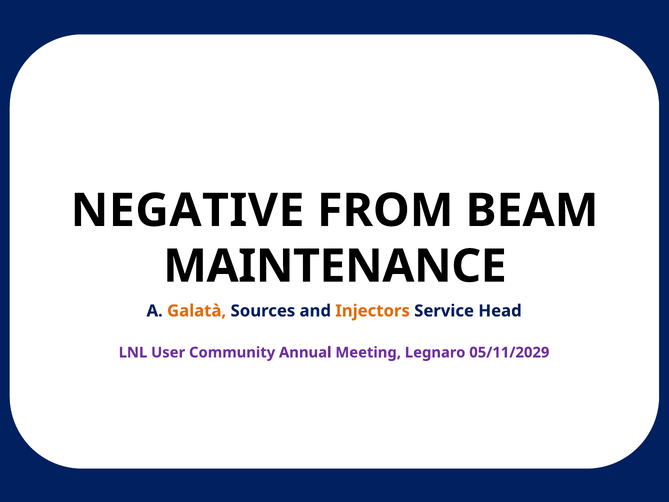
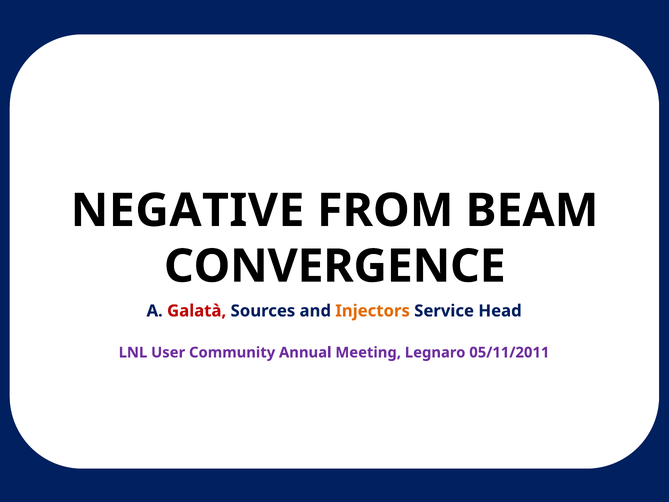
MAINTENANCE: MAINTENANCE -> CONVERGENCE
Galatà colour: orange -> red
05/11/2029: 05/11/2029 -> 05/11/2011
